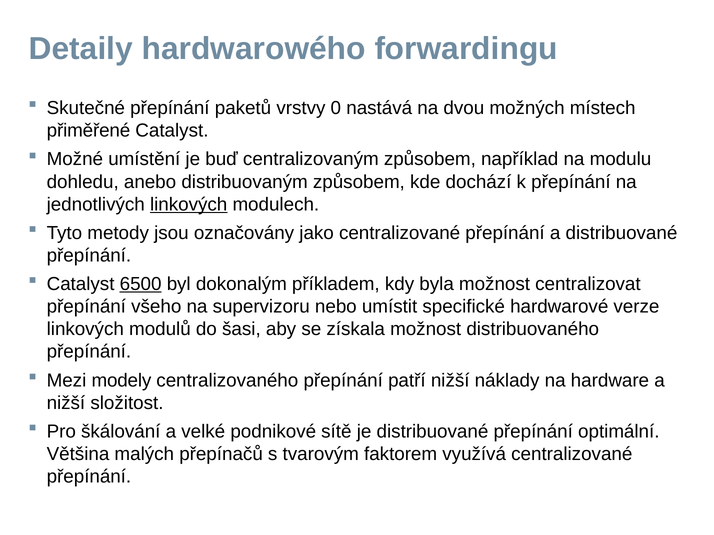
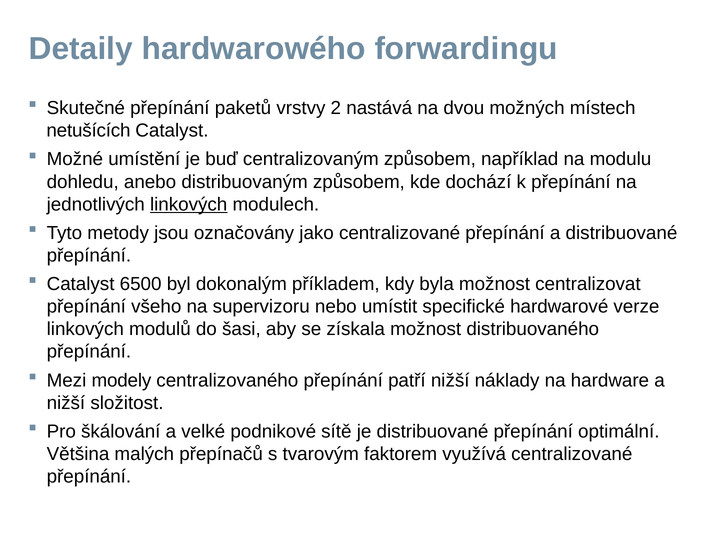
0: 0 -> 2
přiměřené: přiměřené -> netušících
6500 underline: present -> none
